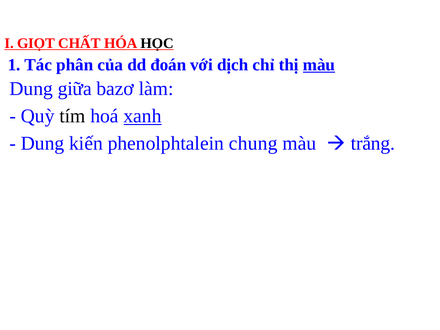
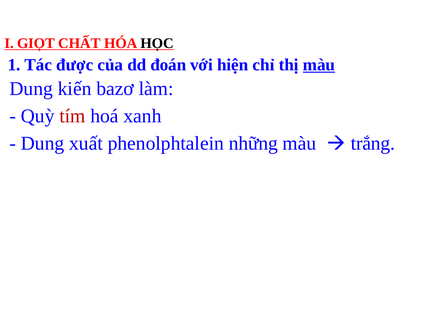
phân: phân -> được
dịch: dịch -> hiện
giữa: giữa -> kiến
tím colour: black -> red
xanh underline: present -> none
kiến: kiến -> xuất
chung: chung -> những
